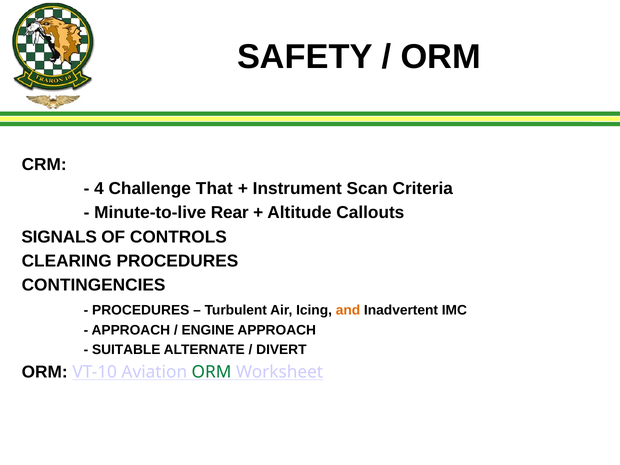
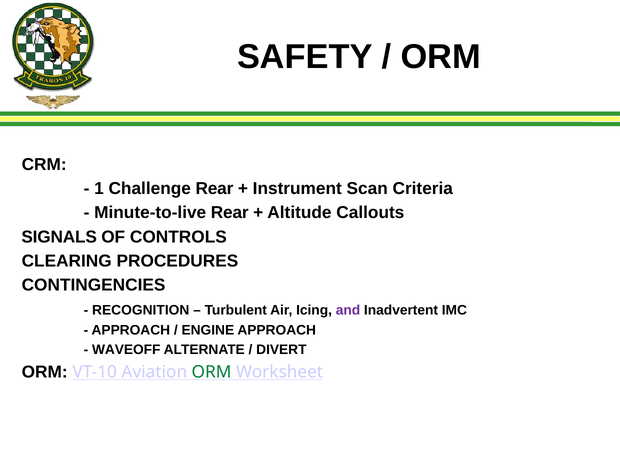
4: 4 -> 1
Challenge That: That -> Rear
PROCEDURES at (141, 310): PROCEDURES -> RECOGNITION
and colour: orange -> purple
SUITABLE: SUITABLE -> WAVEOFF
